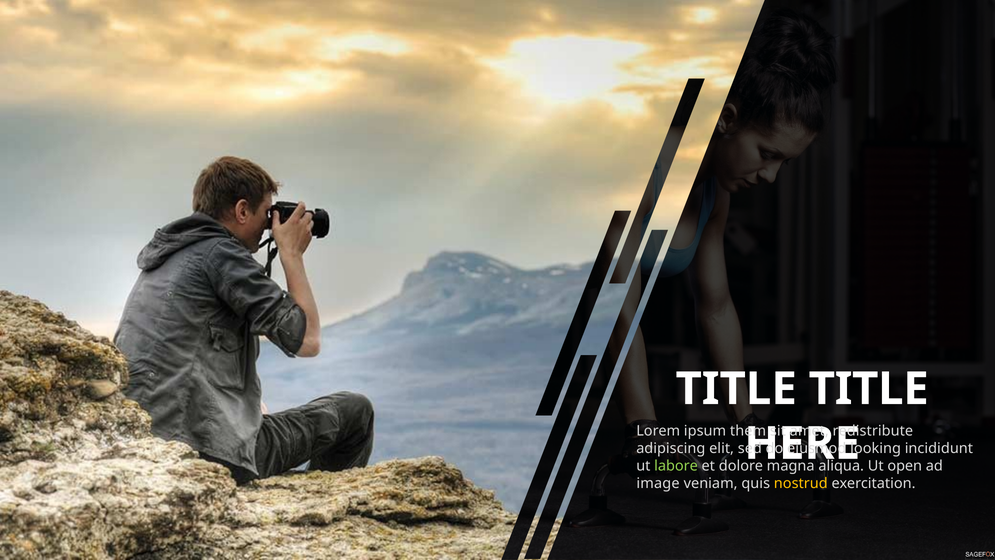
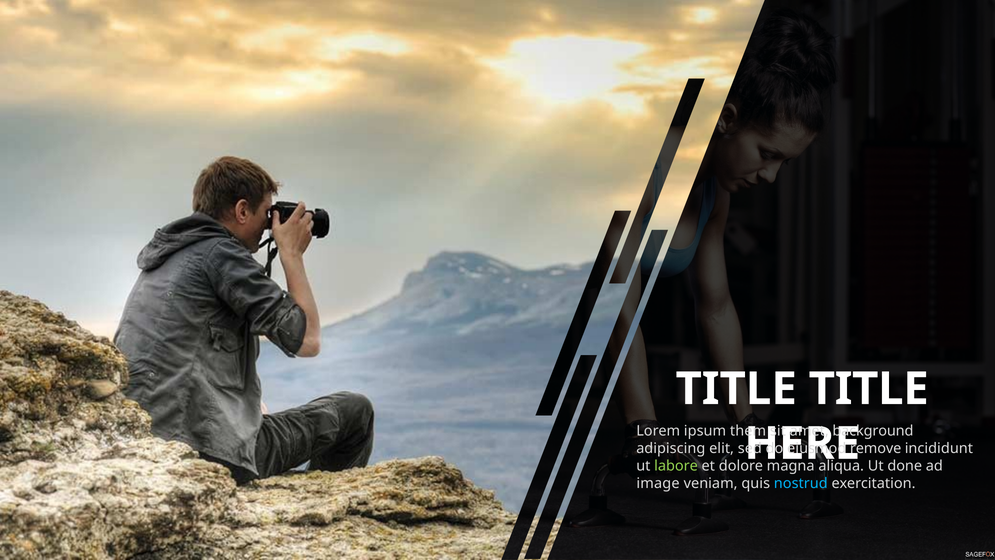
redistribute: redistribute -> background
looking: looking -> remove
open: open -> done
nostrud colour: yellow -> light blue
